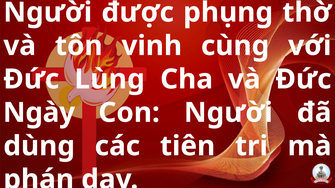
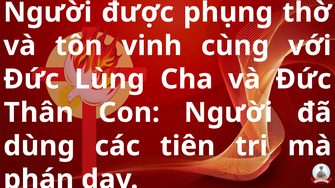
Ngày: Ngày -> Thân
